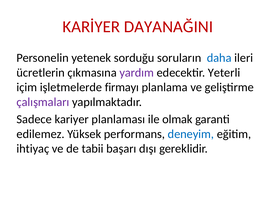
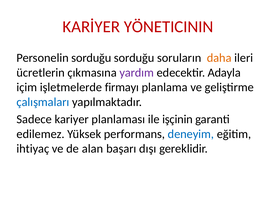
DAYANAĞINI: DAYANAĞINI -> YÖNETICININ
Personelin yetenek: yetenek -> sorduğu
daha colour: blue -> orange
Yeterli: Yeterli -> Adayla
çalışmaları colour: purple -> blue
olmak: olmak -> işçinin
tabii: tabii -> alan
